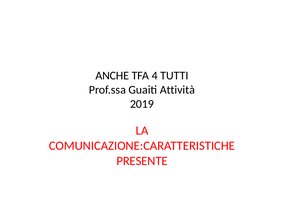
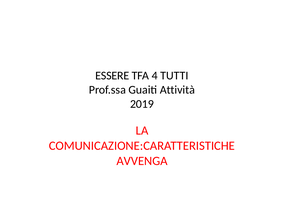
ANCHE: ANCHE -> ESSERE
PRESENTE: PRESENTE -> AVVENGA
